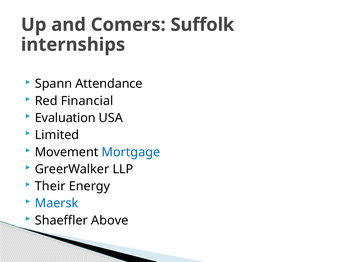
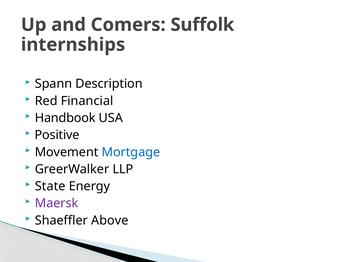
Attendance: Attendance -> Description
Evaluation: Evaluation -> Handbook
Limited: Limited -> Positive
Their: Their -> State
Maersk colour: blue -> purple
